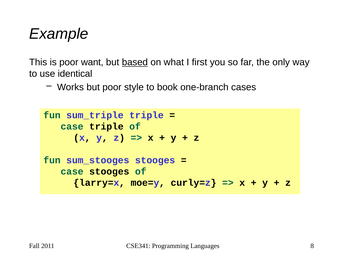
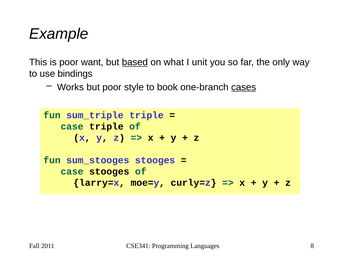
first: first -> unit
identical: identical -> bindings
cases underline: none -> present
